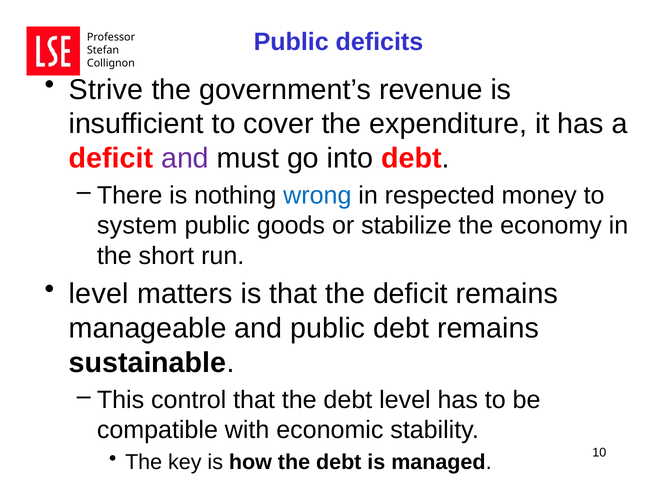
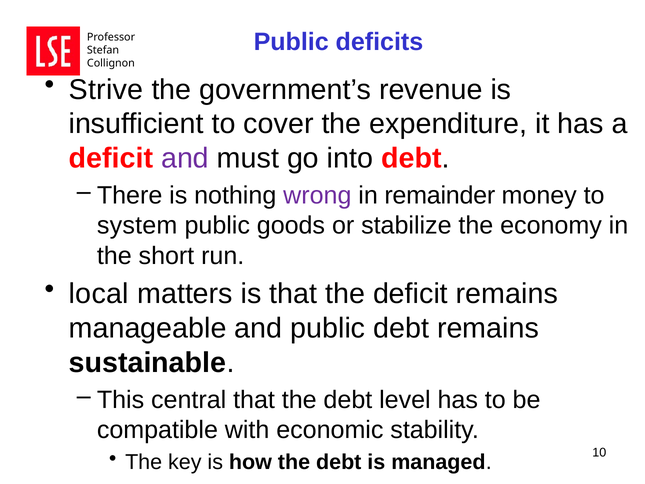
wrong colour: blue -> purple
respected: respected -> remainder
level at (99, 294): level -> local
control: control -> central
